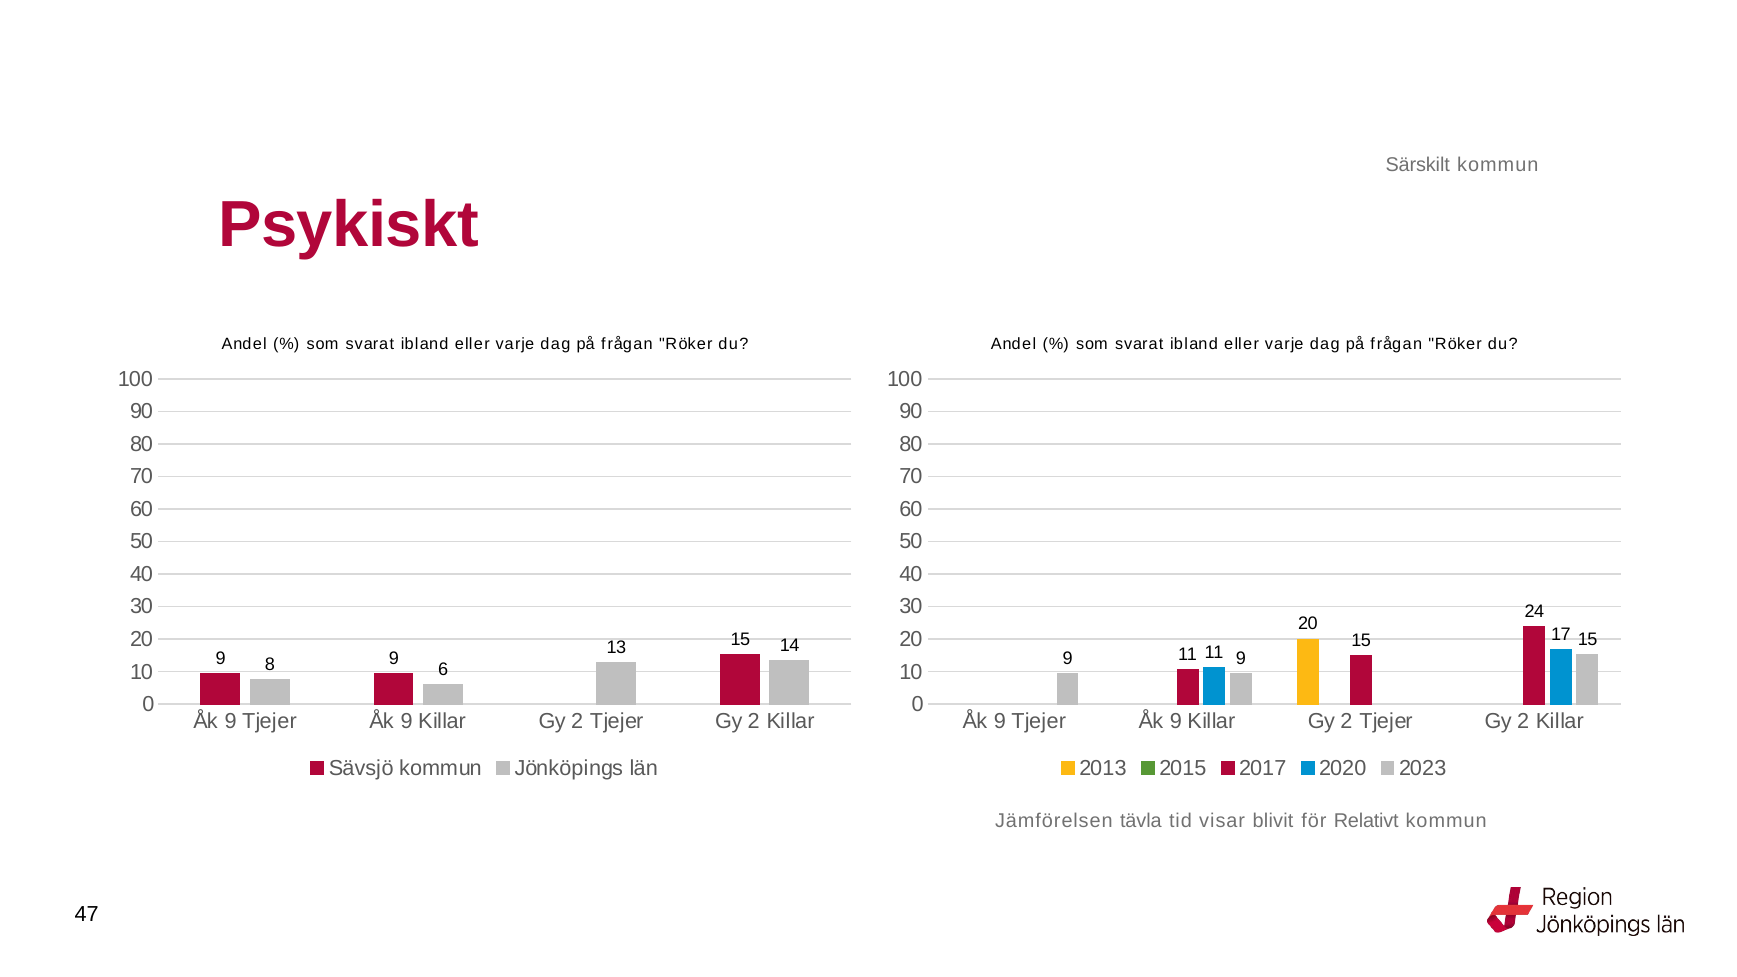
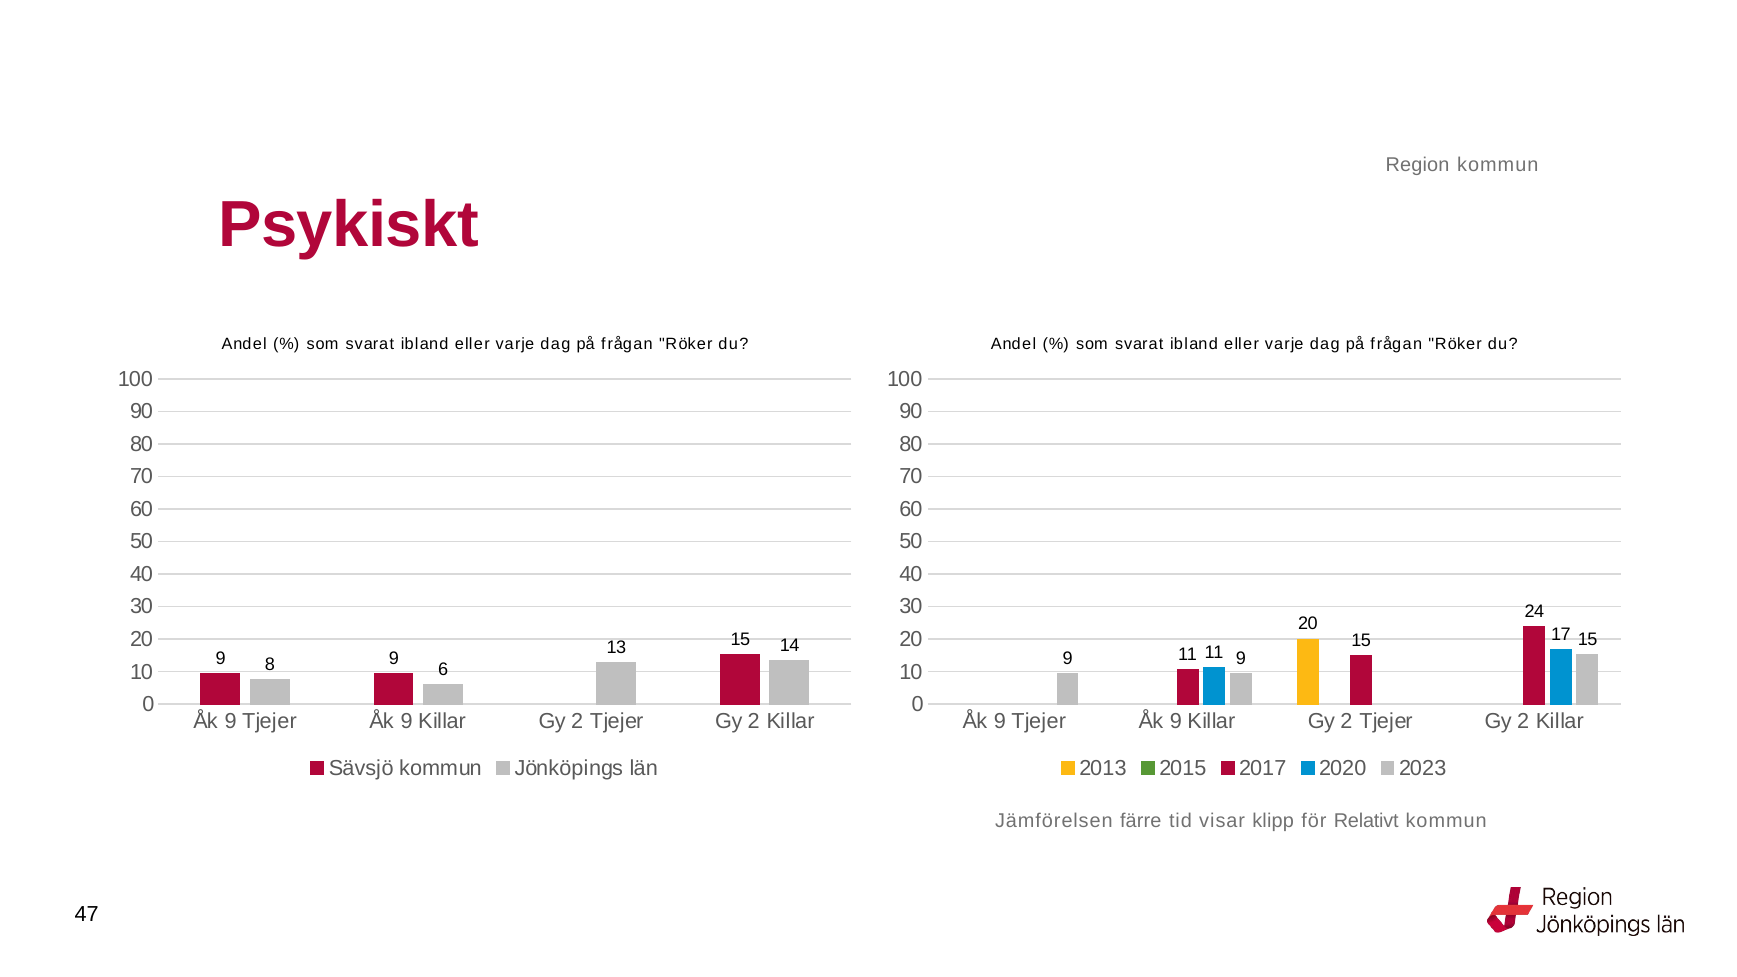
Särskilt: Särskilt -> Region
tävla: tävla -> färre
blivit: blivit -> klipp
